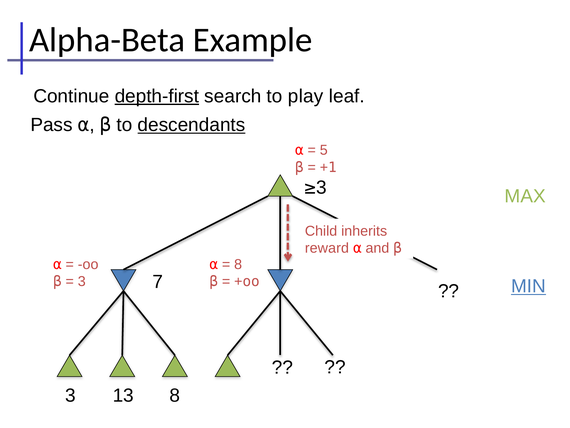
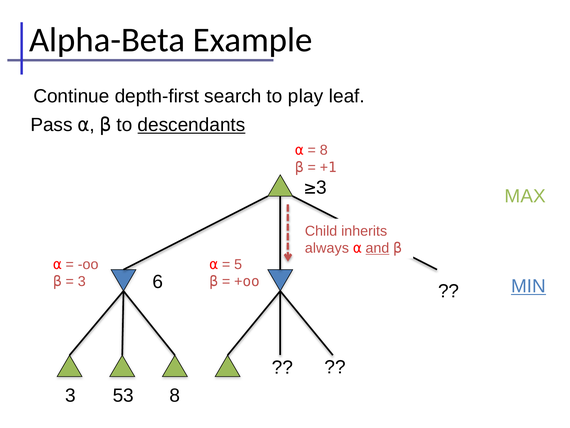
depth-first underline: present -> none
5 at (324, 150): 5 -> 8
reward: reward -> always
and underline: none -> present
8 at (238, 264): 8 -> 5
7: 7 -> 6
13: 13 -> 53
